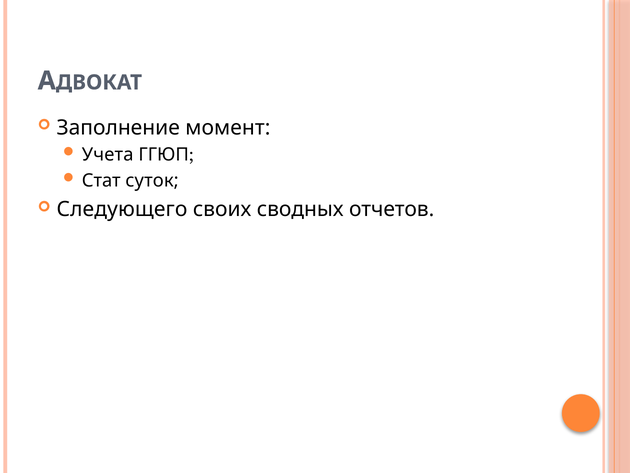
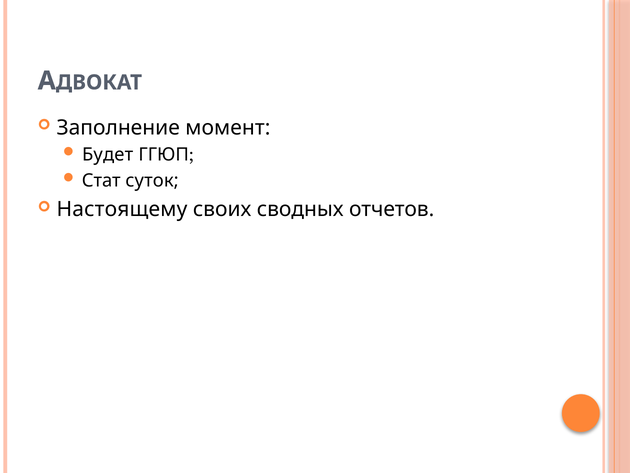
Учета: Учета -> Будет
Следующего: Следующего -> Настоящему
